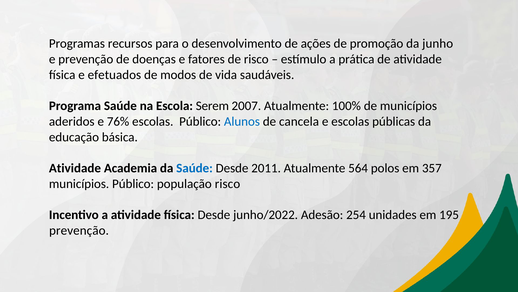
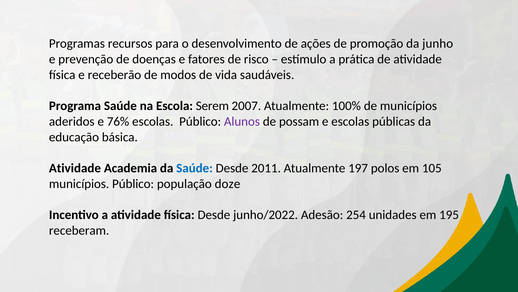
efetuados: efetuados -> receberão
Alunos colour: blue -> purple
cancela: cancela -> possam
564: 564 -> 197
357: 357 -> 105
população risco: risco -> doze
prevenção at (79, 230): prevenção -> receberam
